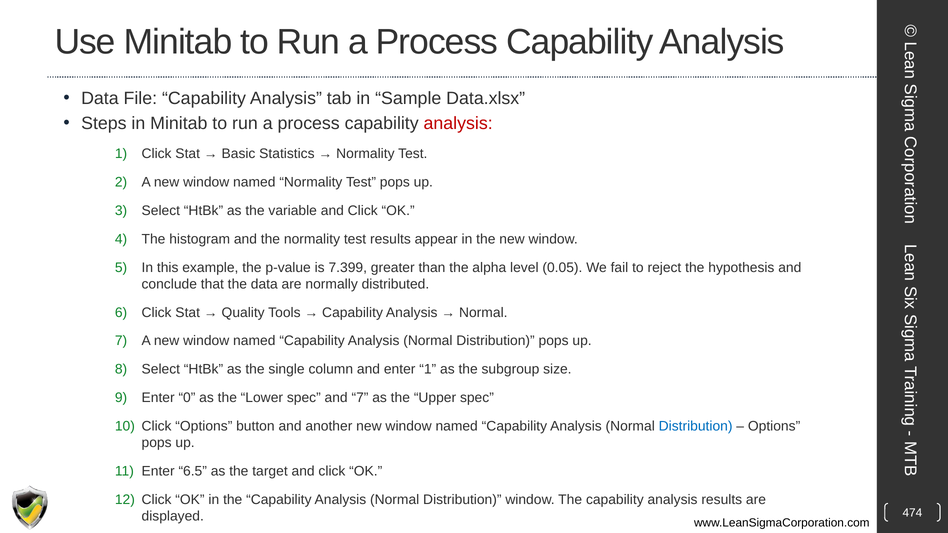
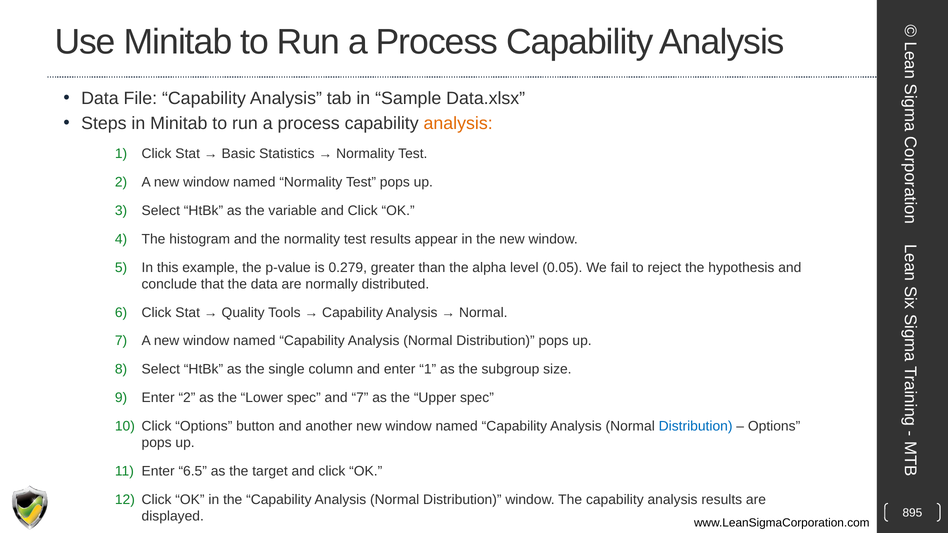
analysis at (458, 123) colour: red -> orange
7.399: 7.399 -> 0.279
Enter 0: 0 -> 2
474: 474 -> 895
